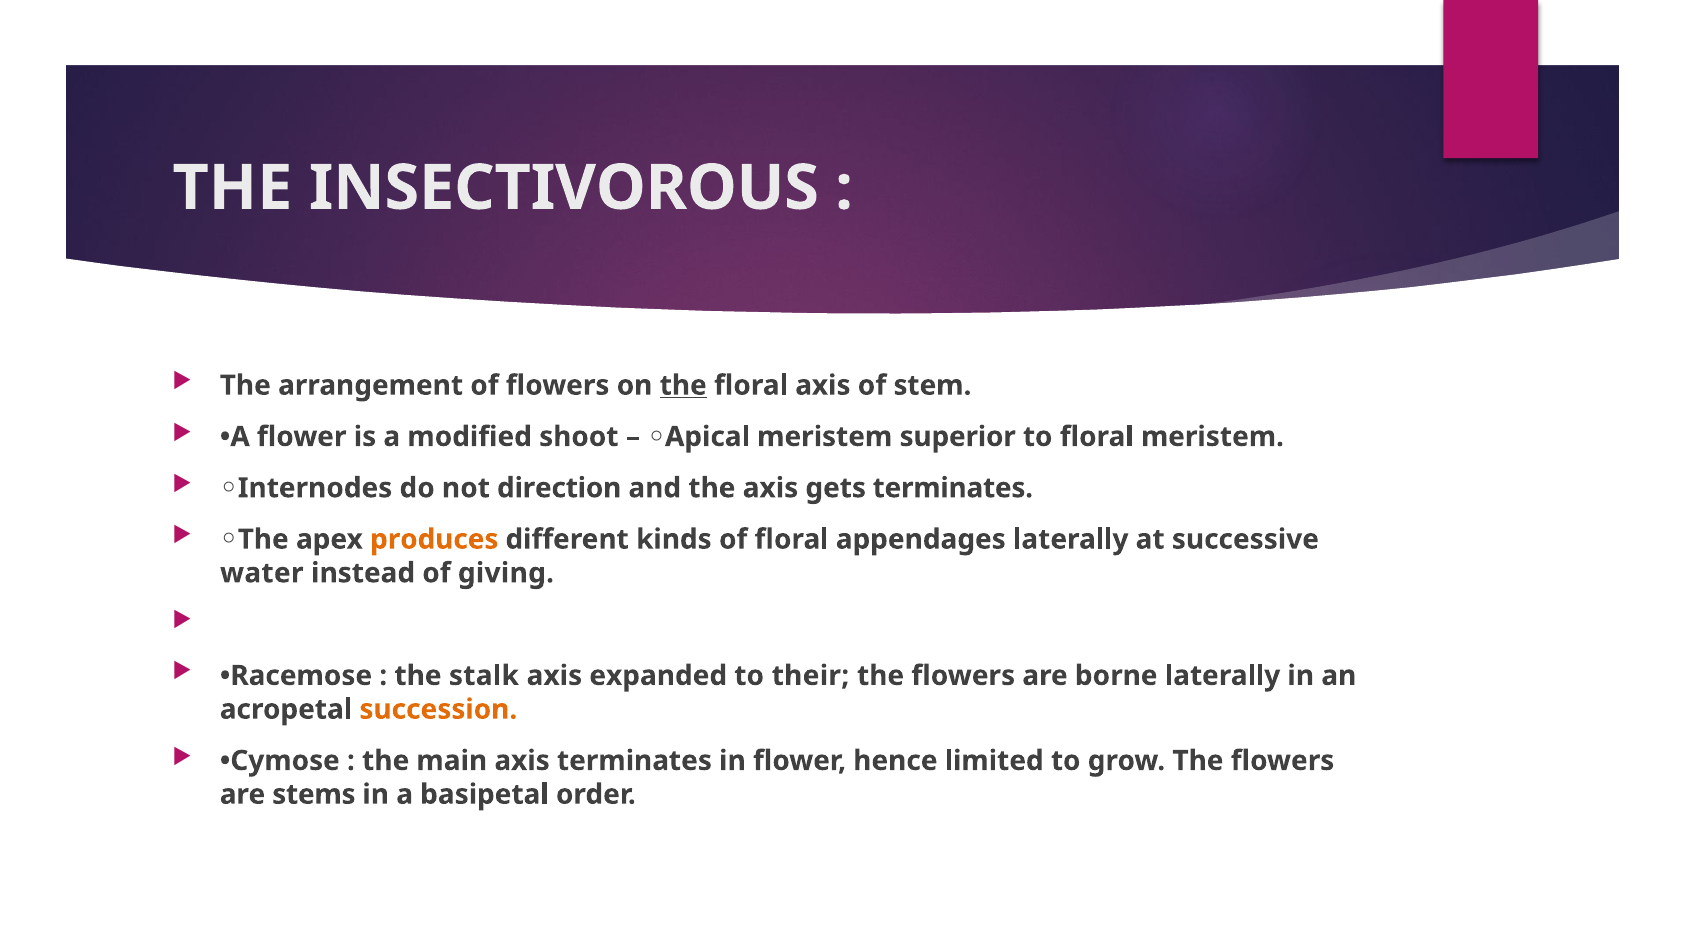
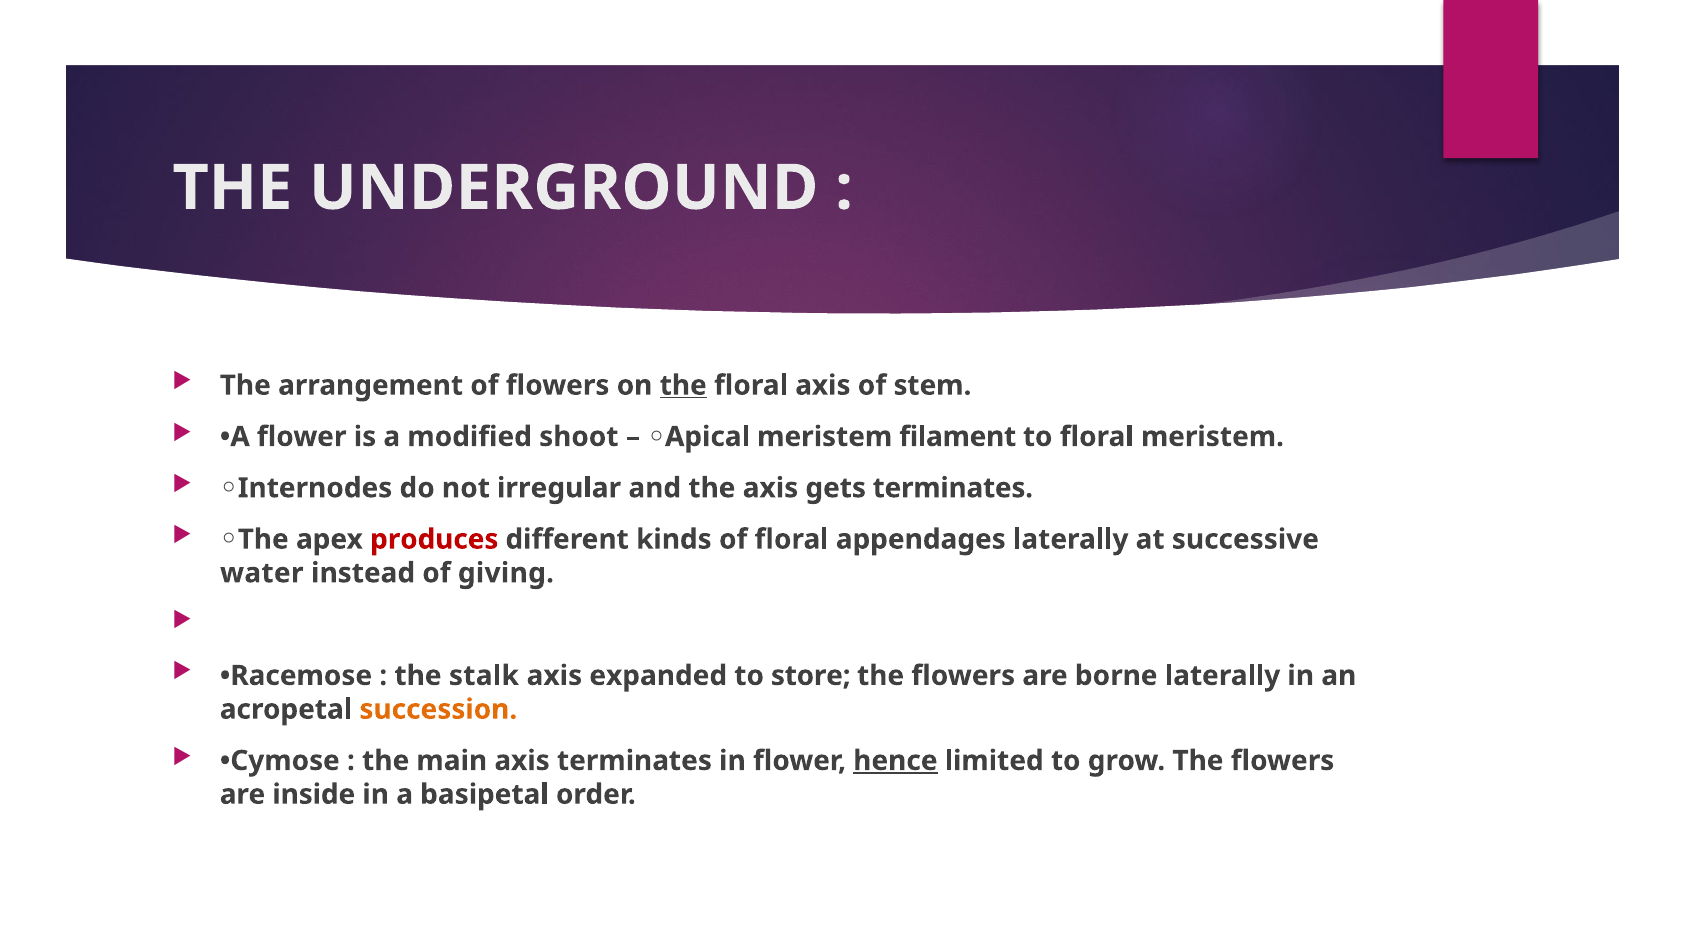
INSECTIVOROUS: INSECTIVOROUS -> UNDERGROUND
superior: superior -> filament
direction: direction -> irregular
produces colour: orange -> red
their: their -> store
hence underline: none -> present
stems: stems -> inside
